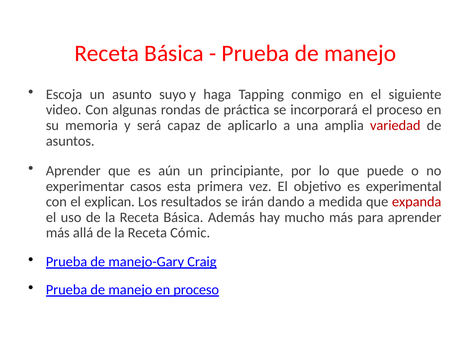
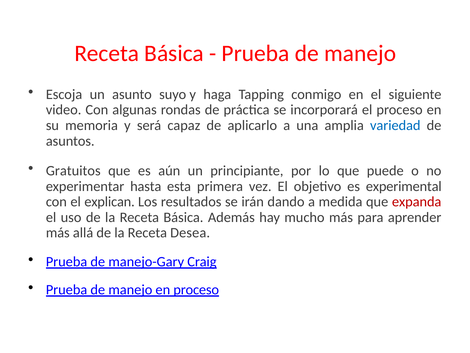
variedad colour: red -> blue
Aprender at (73, 170): Aprender -> Gratuitos
casos: casos -> hasta
Cómic: Cómic -> Desea
